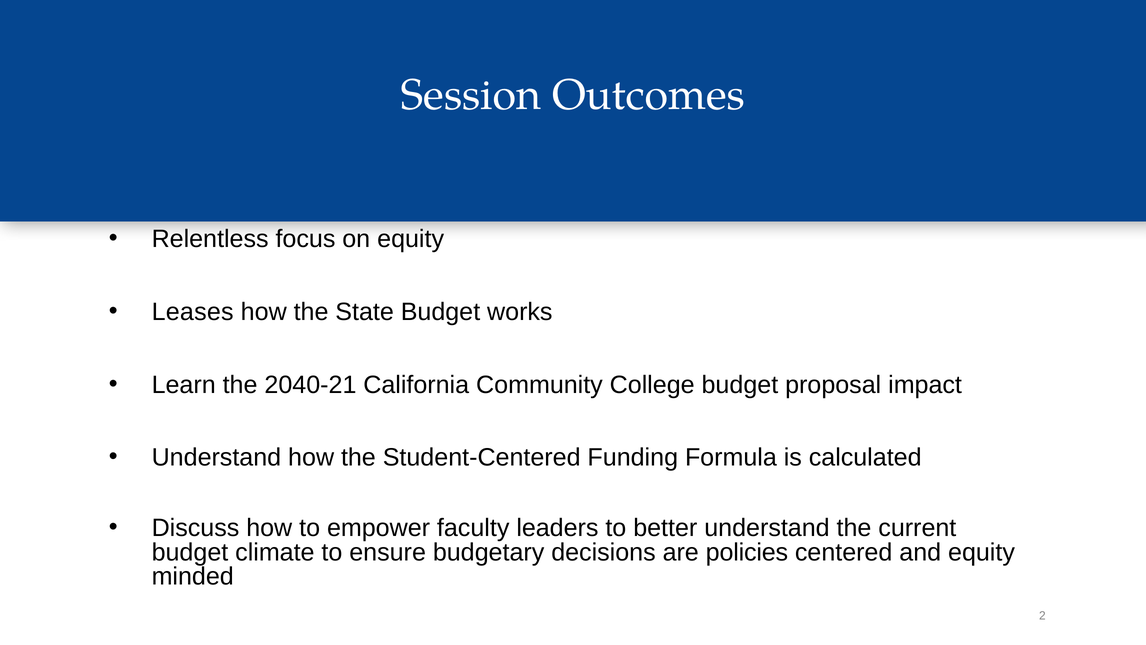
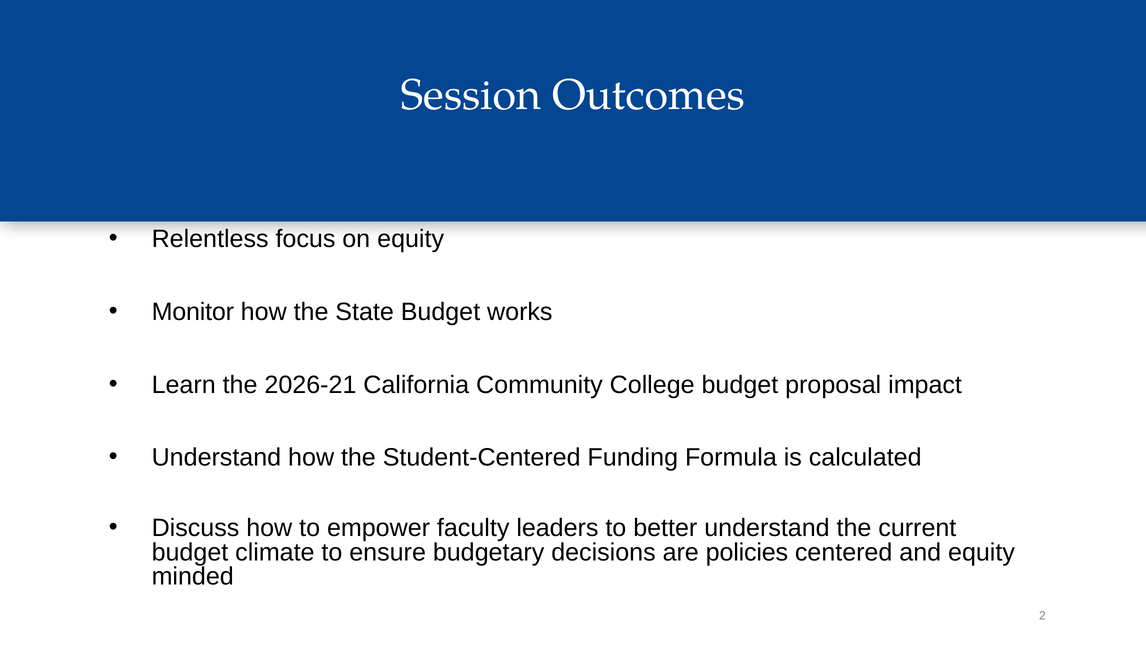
Leases: Leases -> Monitor
2040-21: 2040-21 -> 2026-21
